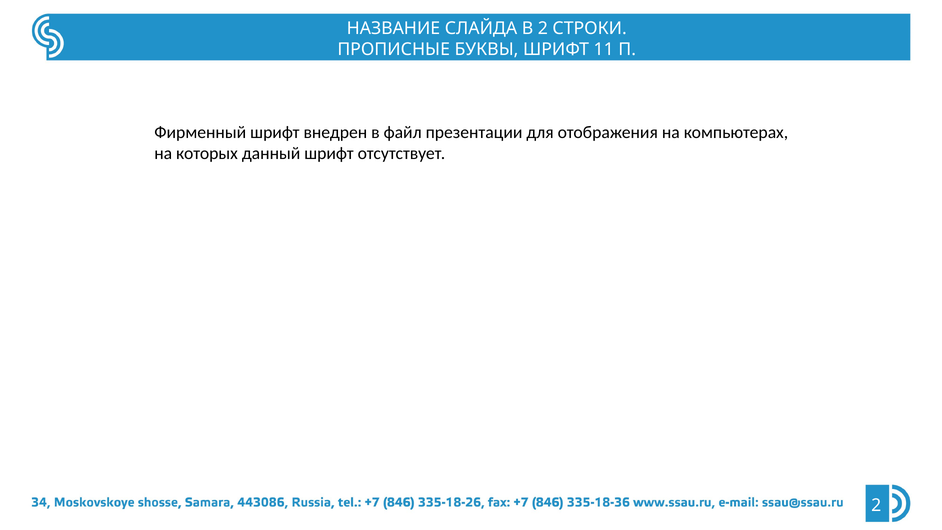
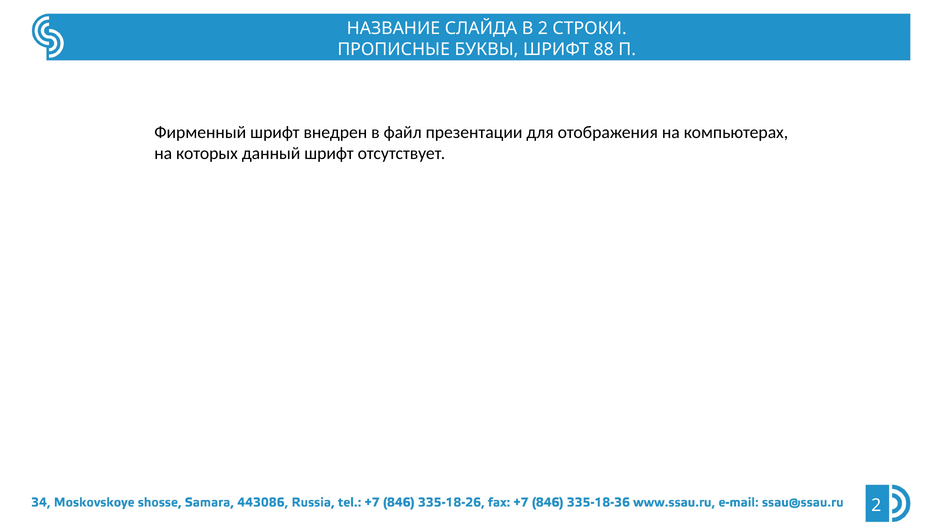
11: 11 -> 88
